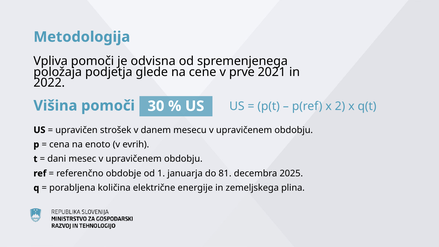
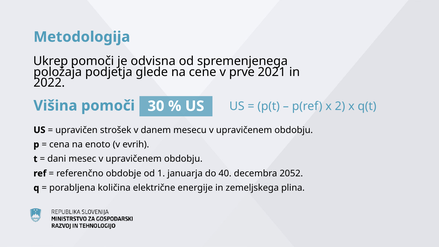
Vpliva: Vpliva -> Ukrep
81: 81 -> 40
2025: 2025 -> 2052
